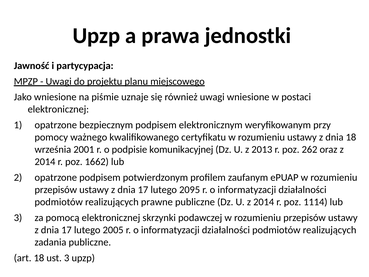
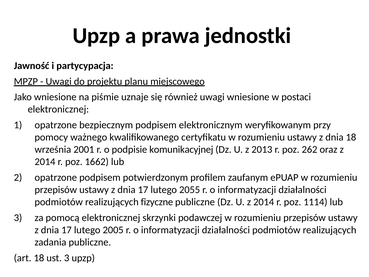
2095: 2095 -> 2055
prawne: prawne -> fizyczne
